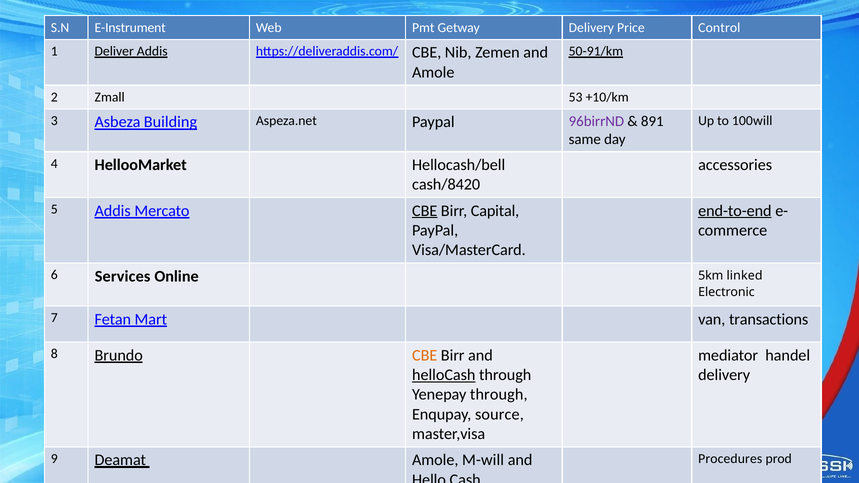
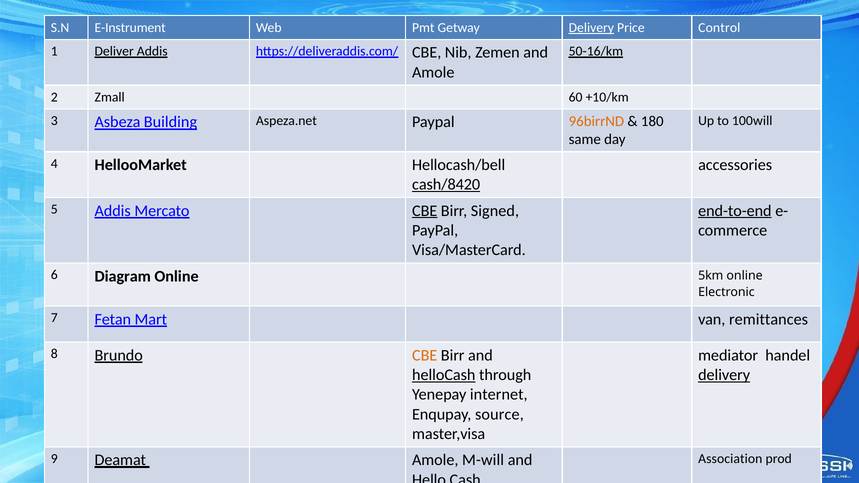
Delivery at (591, 28) underline: none -> present
50-91/km: 50-91/km -> 50-16/km
53: 53 -> 60
96birrND colour: purple -> orange
891: 891 -> 180
cash/8420 underline: none -> present
Capital: Capital -> Signed
Services: Services -> Diagram
5km linked: linked -> online
transactions: transactions -> remittances
delivery at (724, 375) underline: none -> present
Yenepay through: through -> internet
Procedures: Procedures -> Association
